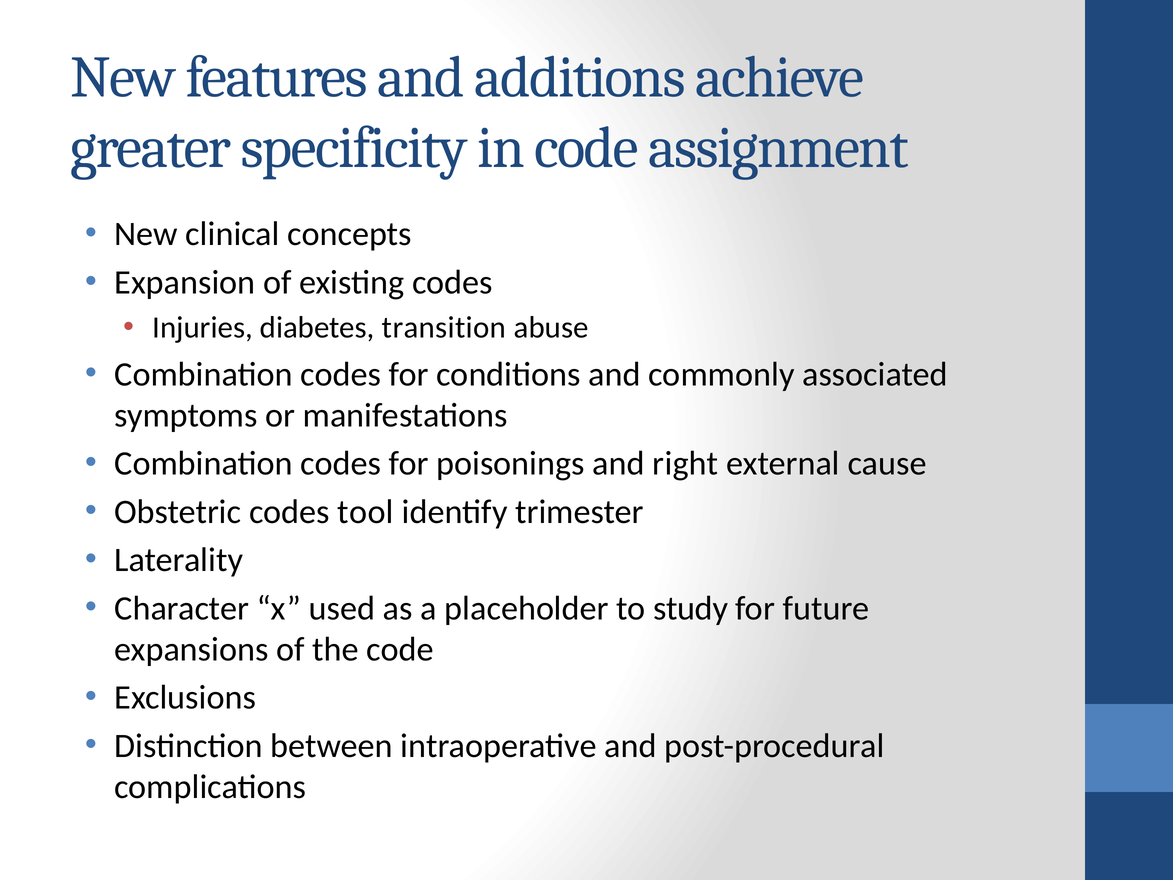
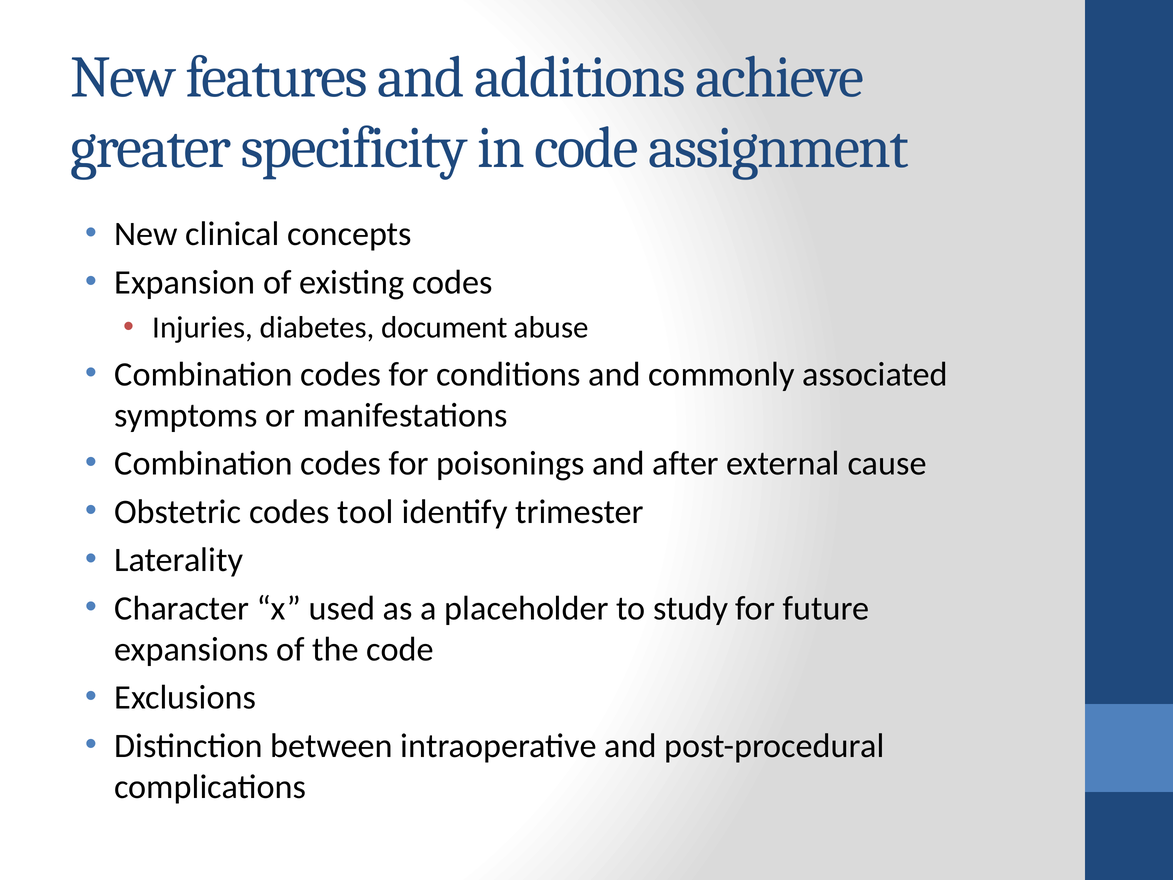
transition: transition -> document
right: right -> after
